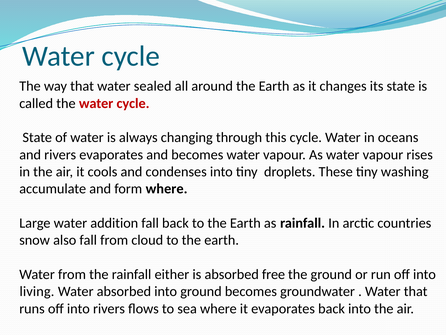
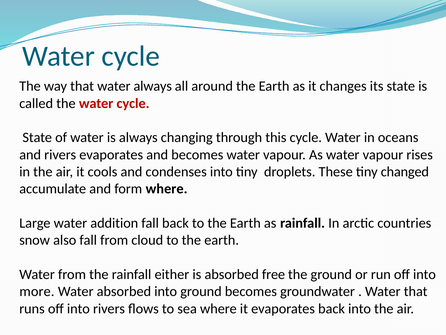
water sealed: sealed -> always
washing: washing -> changed
living: living -> more
